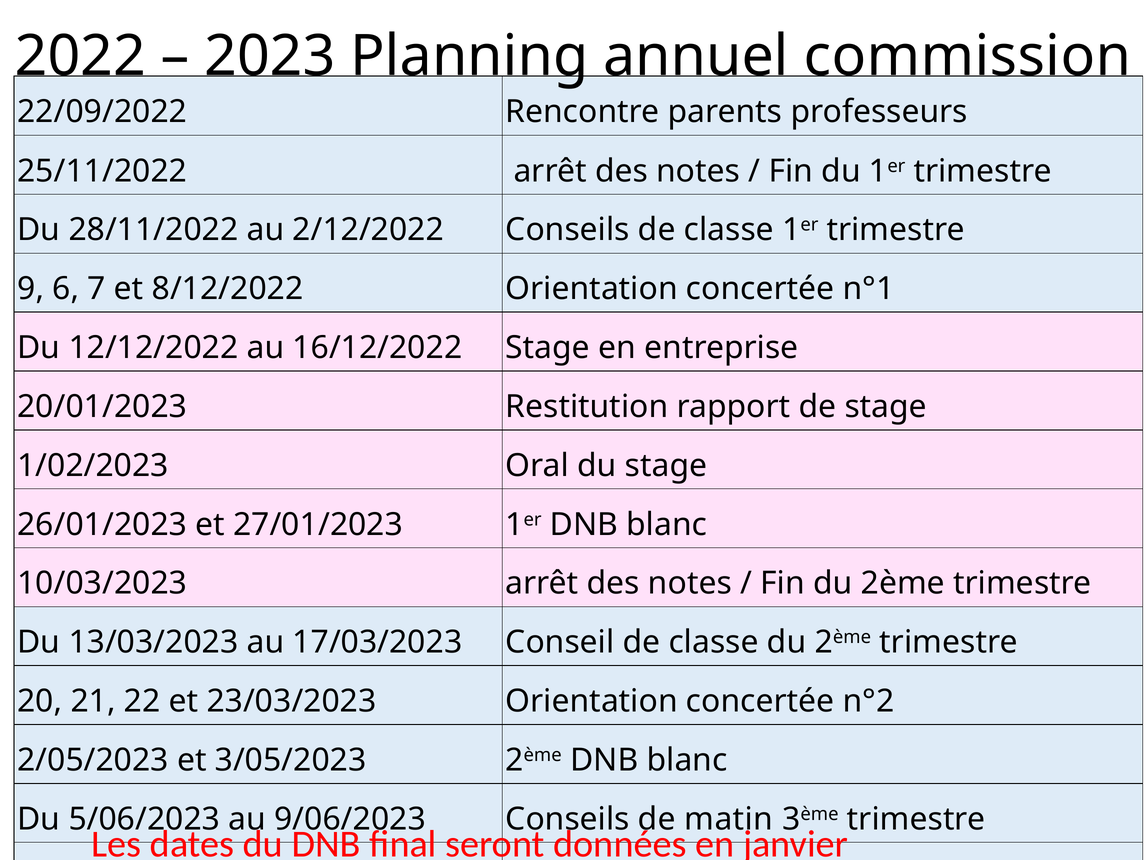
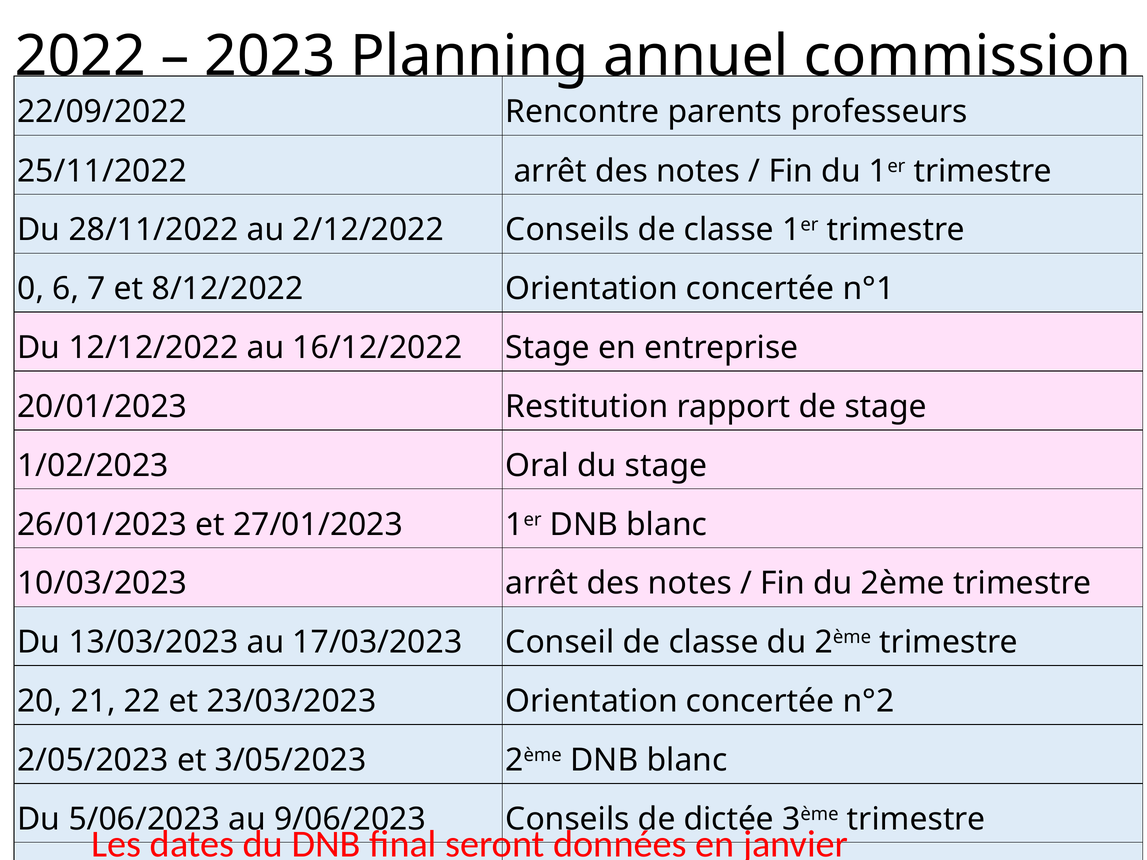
9: 9 -> 0
matin: matin -> dictée
